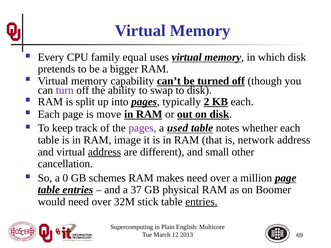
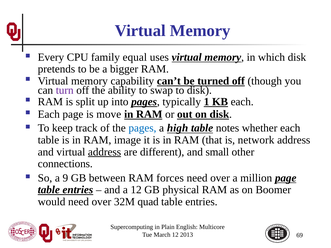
2: 2 -> 1
pages at (142, 128) colour: purple -> blue
used: used -> high
cancellation: cancellation -> connections
0: 0 -> 9
schemes: schemes -> between
makes: makes -> forces
a 37: 37 -> 12
stick: stick -> quad
entries at (201, 202) underline: present -> none
